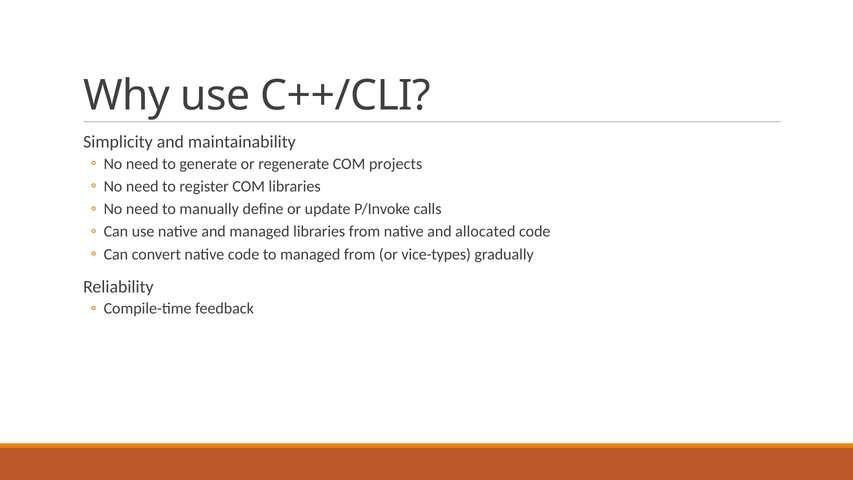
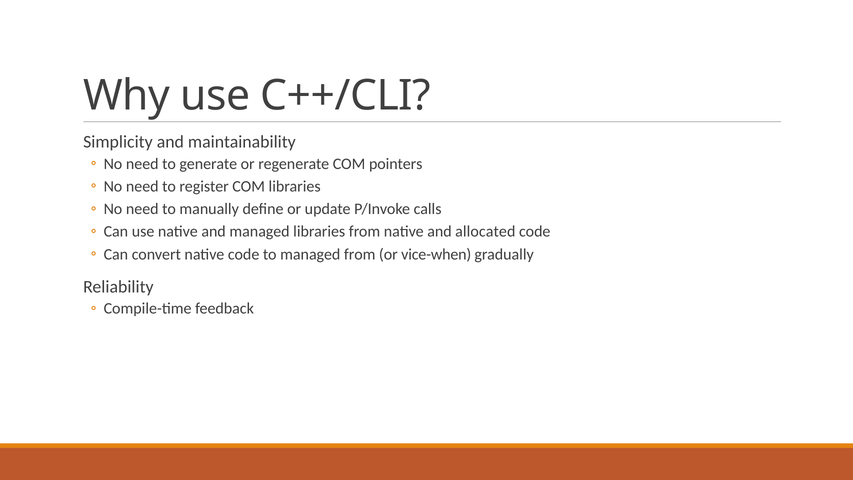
projects: projects -> pointers
vice-types: vice-types -> vice-when
